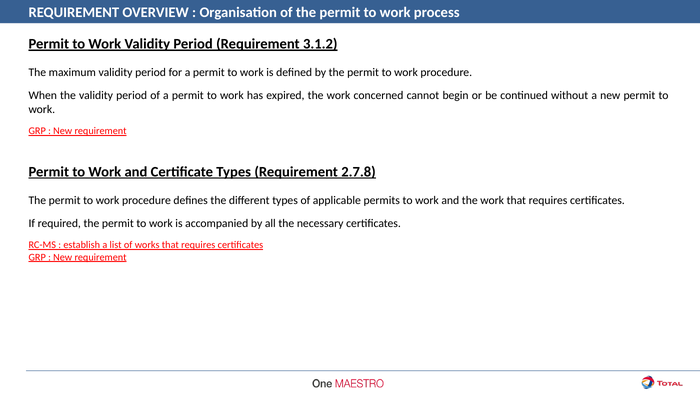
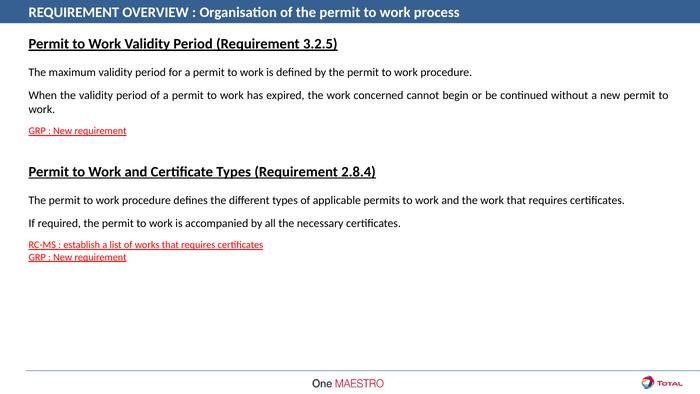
3.1.2: 3.1.2 -> 3.2.5
2.7.8: 2.7.8 -> 2.8.4
